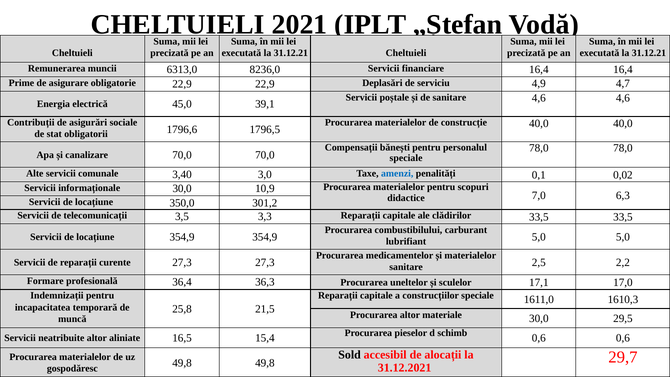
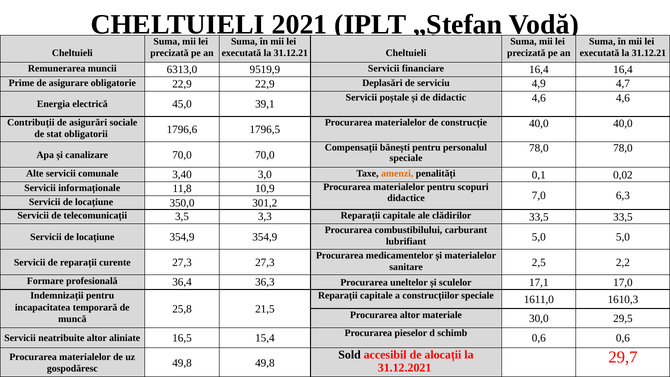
8236,0: 8236,0 -> 9519,9
de sanitare: sanitare -> didactic
amenzi colour: blue -> orange
informaționale 30,0: 30,0 -> 11,8
